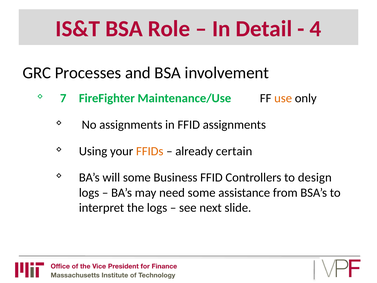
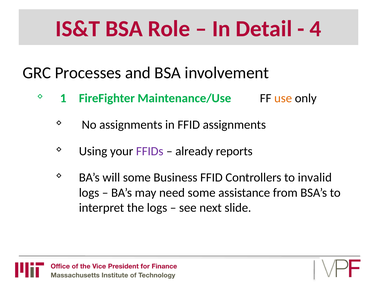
7: 7 -> 1
FFIDs colour: orange -> purple
certain: certain -> reports
design: design -> invalid
